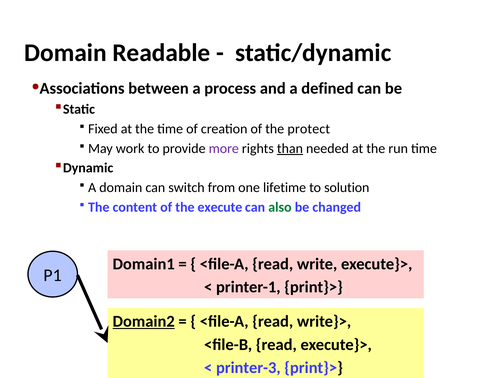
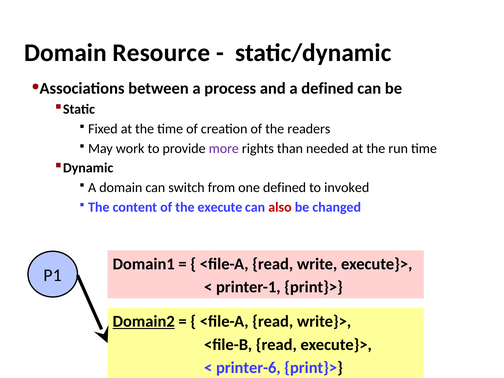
Readable: Readable -> Resource
protect: protect -> readers
than underline: present -> none
one lifetime: lifetime -> defined
solution: solution -> invoked
also colour: green -> red
printer-3: printer-3 -> printer-6
